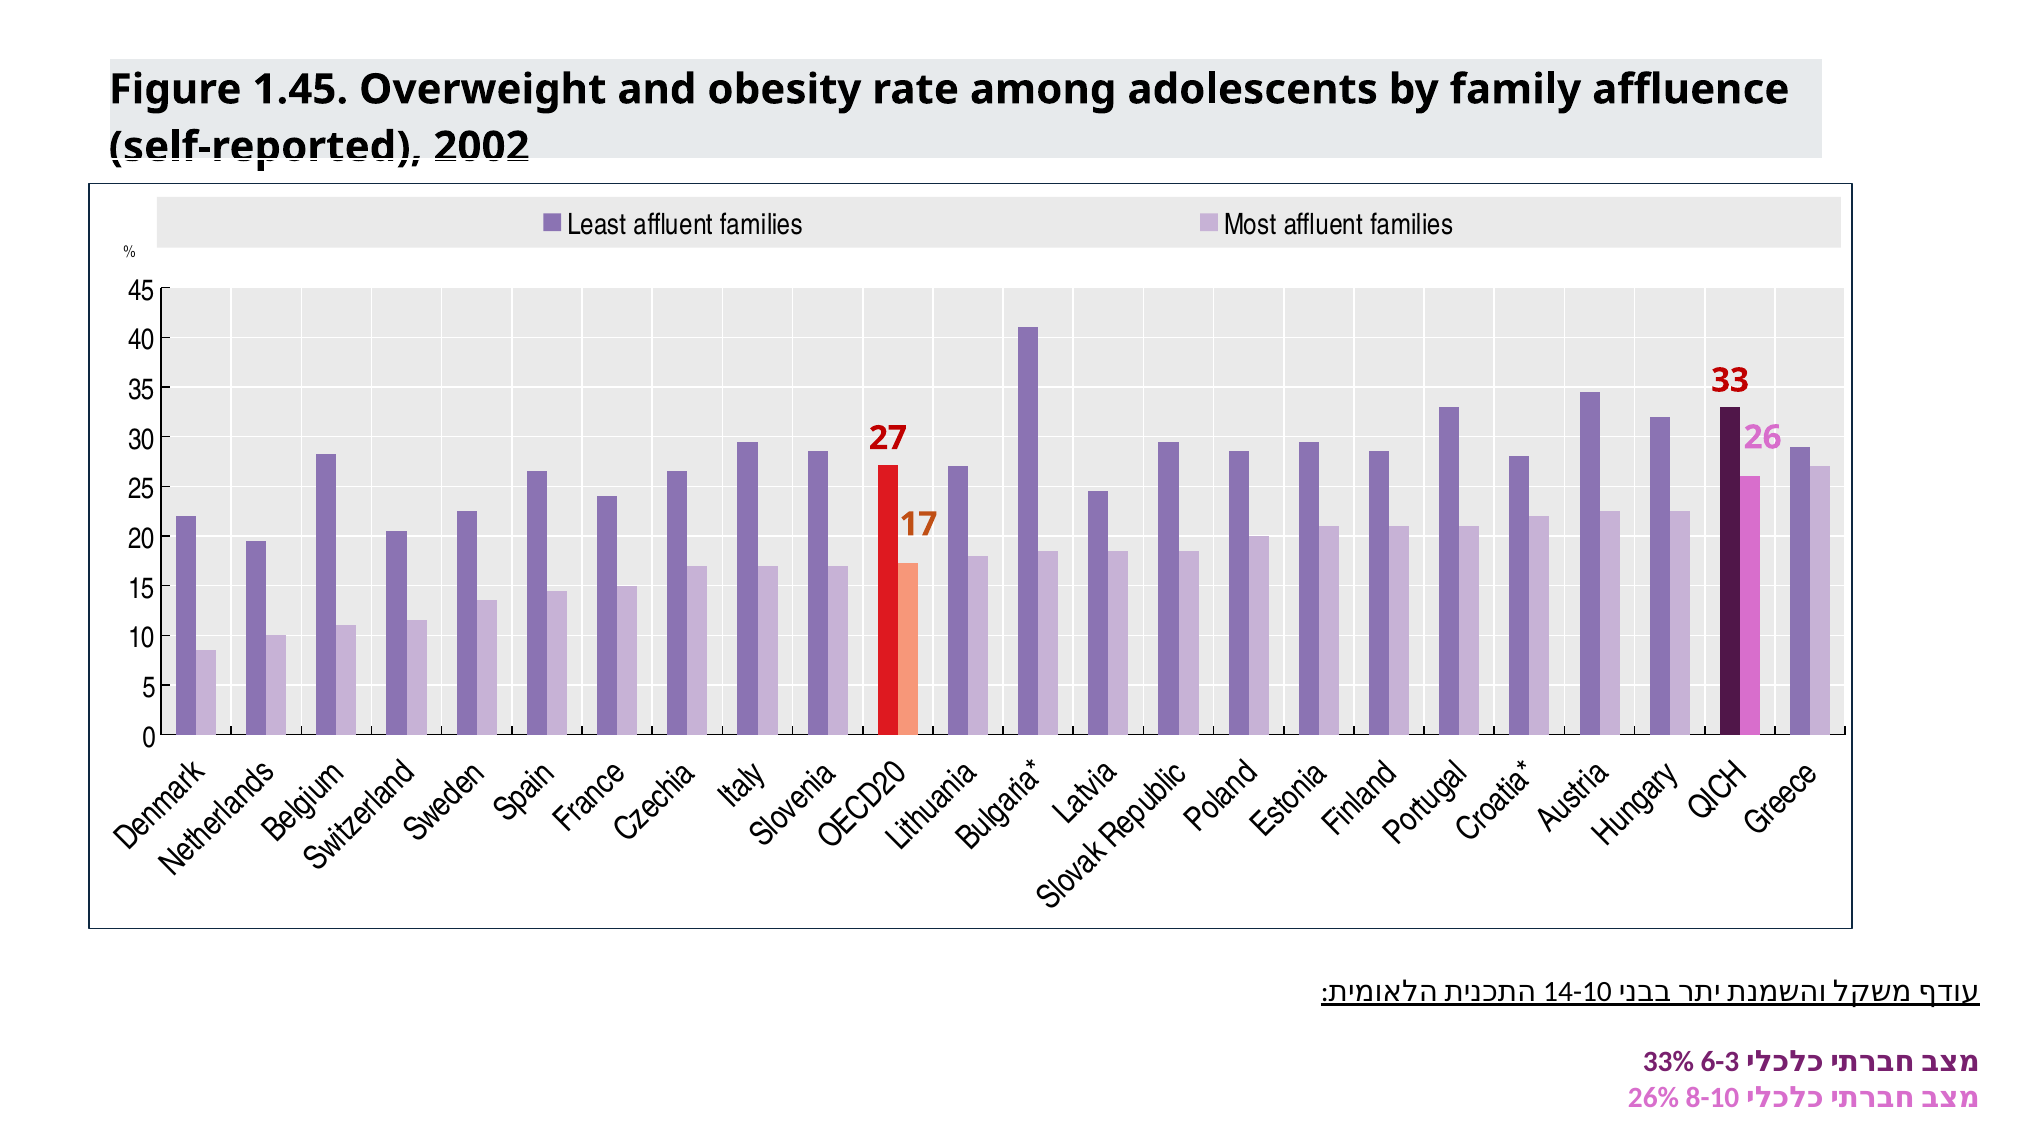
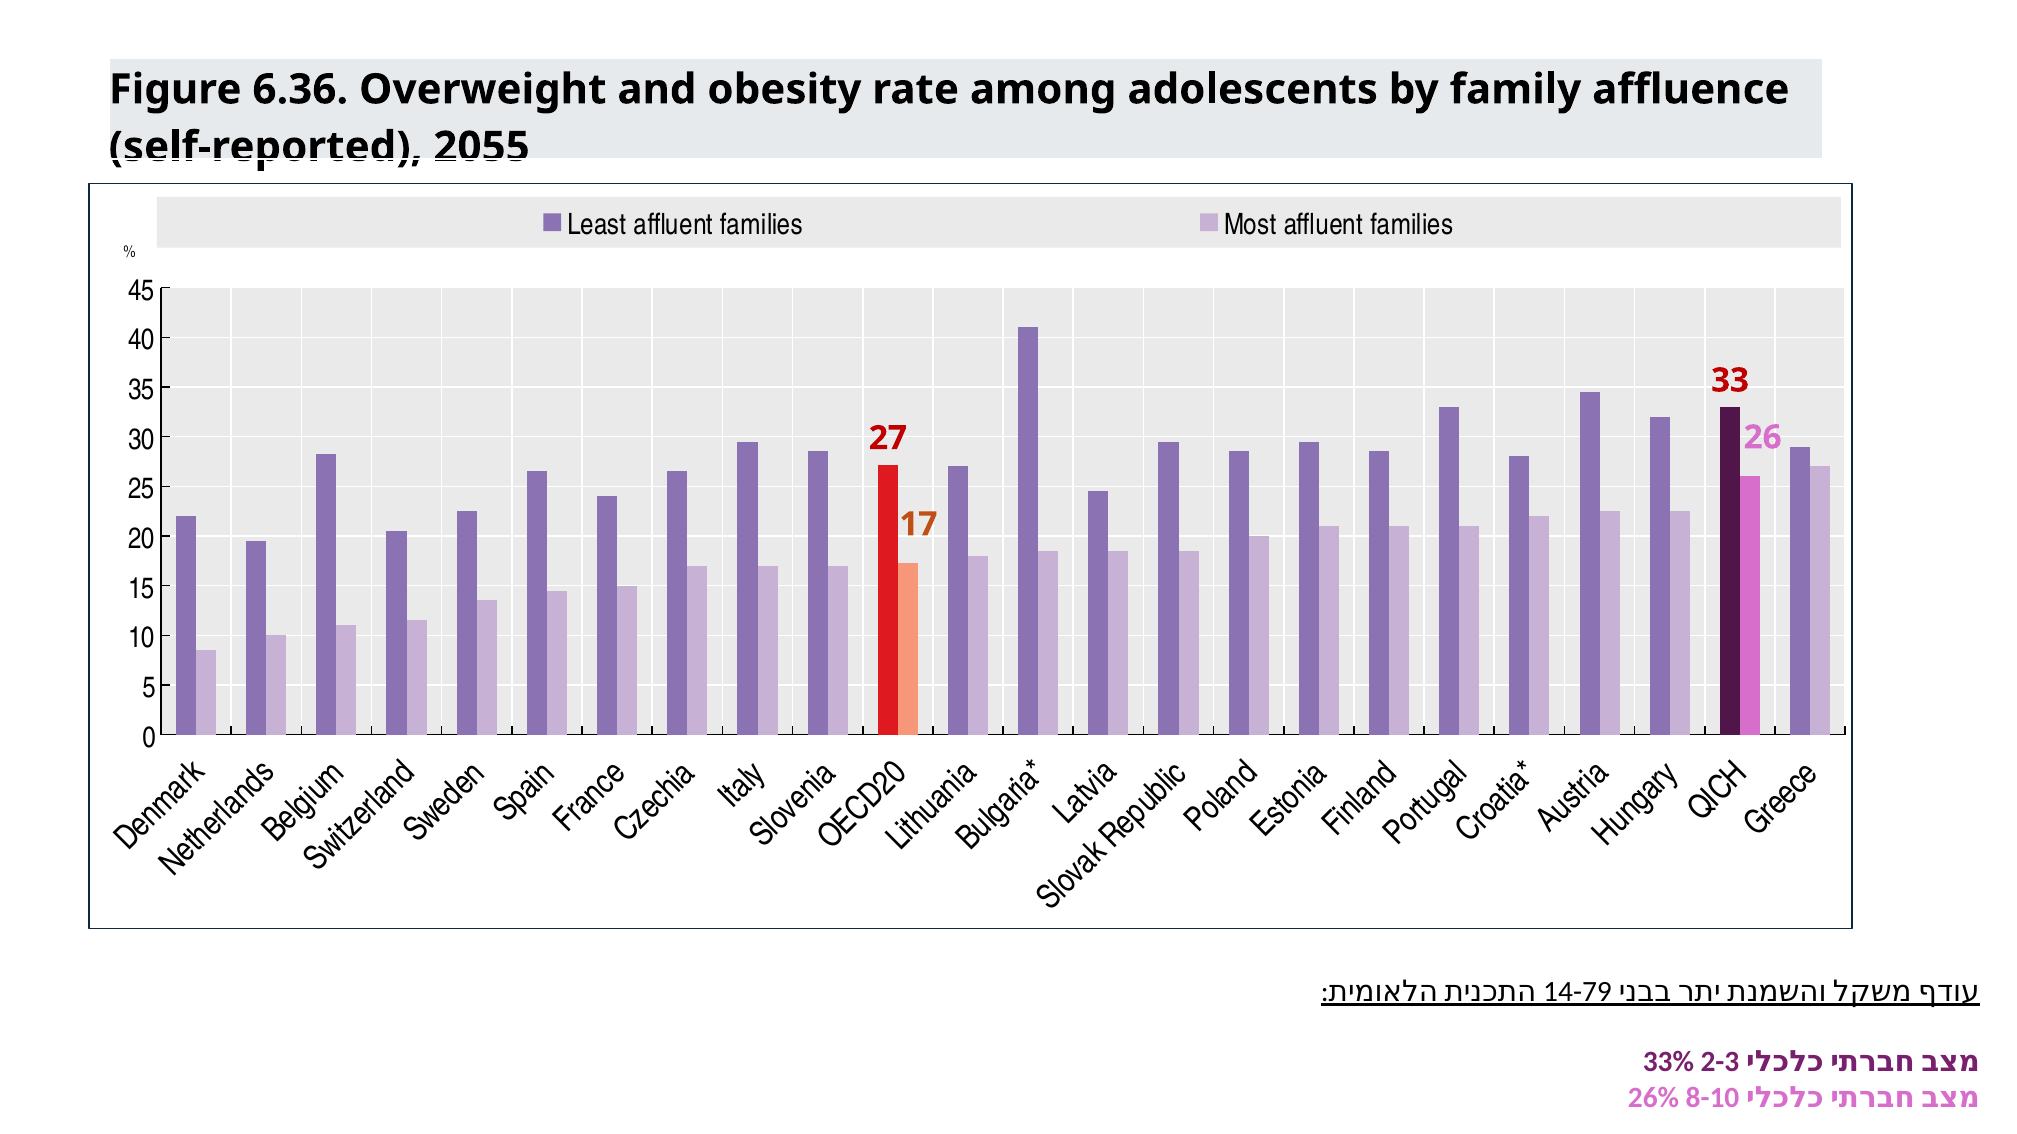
1.45: 1.45 -> 6.36
2002: 2002 -> 2055
14-10: 14-10 -> 14-79
6-3: 6-3 -> 2-3
